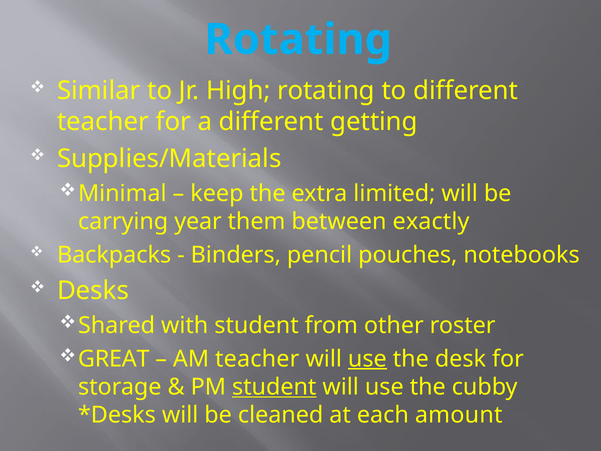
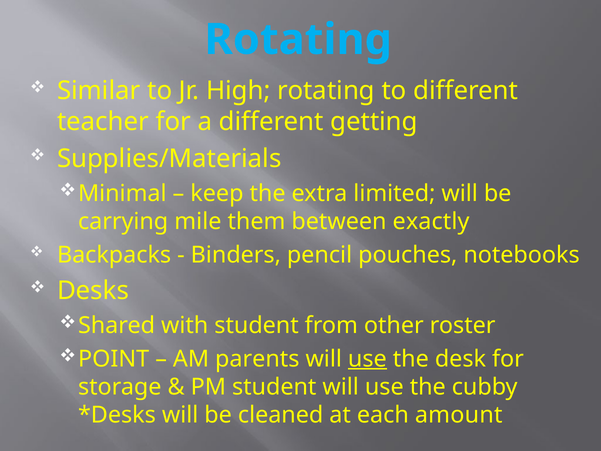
year: year -> mile
GREAT: GREAT -> POINT
AM teacher: teacher -> parents
student at (274, 387) underline: present -> none
